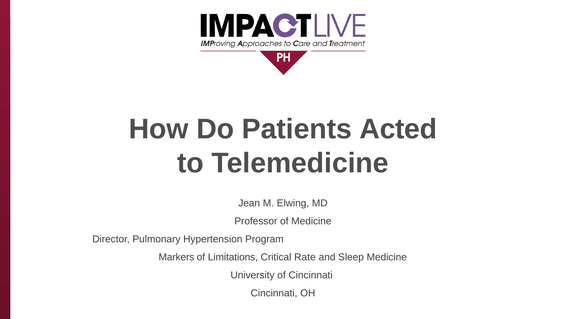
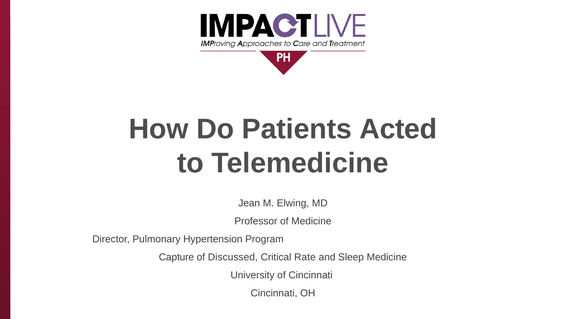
Markers: Markers -> Capture
Limitations: Limitations -> Discussed
